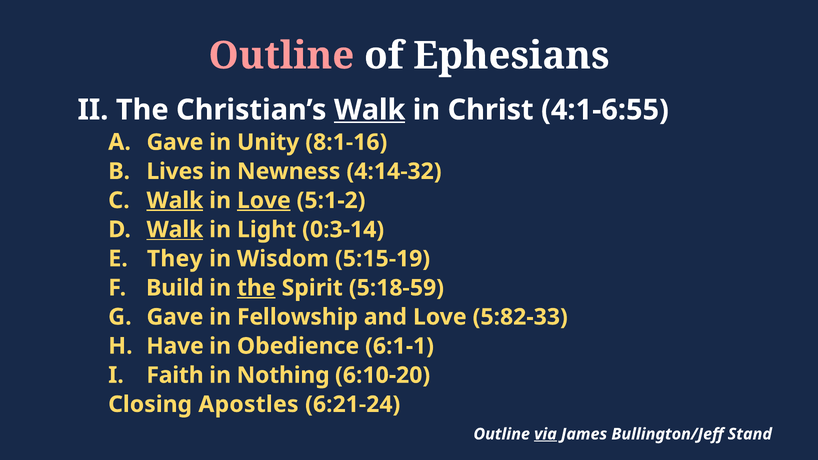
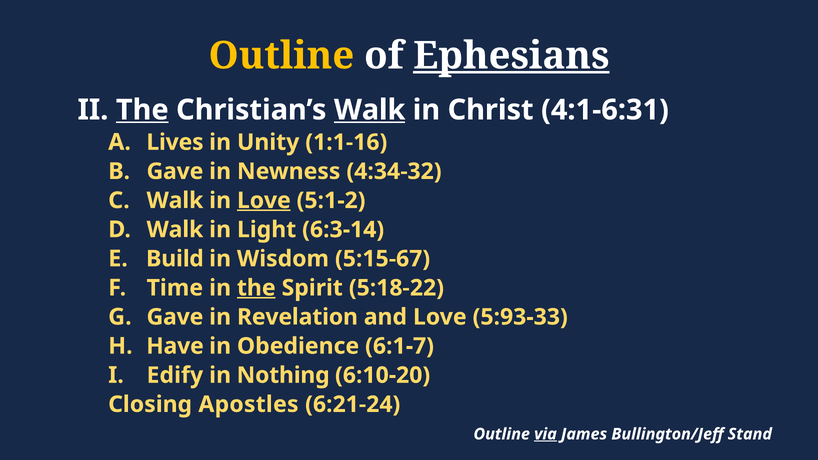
Outline at (281, 56) colour: pink -> yellow
Ephesians underline: none -> present
The at (142, 110) underline: none -> present
4:1-6:55: 4:1-6:55 -> 4:1-6:31
Gave at (175, 142): Gave -> Lives
8:1-16: 8:1-16 -> 1:1-16
Lives at (175, 171): Lives -> Gave
4:14-32: 4:14-32 -> 4:34-32
Walk at (175, 201) underline: present -> none
Walk at (175, 230) underline: present -> none
0:3-14: 0:3-14 -> 6:3-14
They: They -> Build
5:15-19: 5:15-19 -> 5:15-67
Build: Build -> Time
5:18-59: 5:18-59 -> 5:18-22
Fellowship: Fellowship -> Revelation
5:82-33: 5:82-33 -> 5:93-33
6:1-1: 6:1-1 -> 6:1-7
Faith: Faith -> Edify
